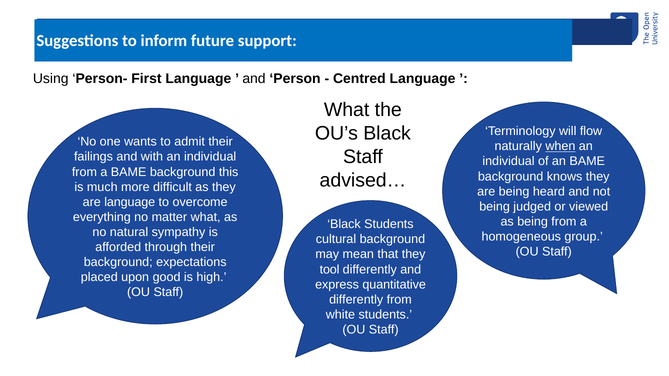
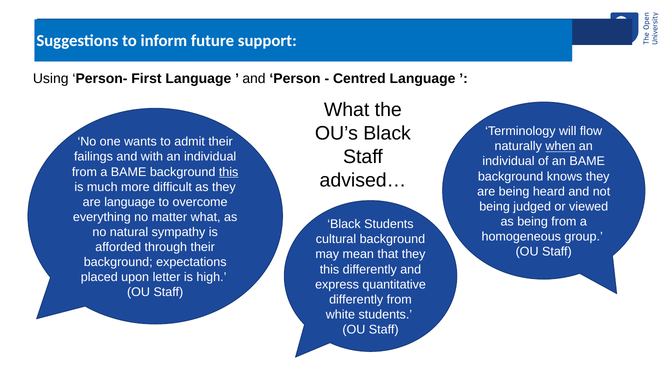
this at (229, 172) underline: none -> present
tool at (330, 270): tool -> this
good: good -> letter
